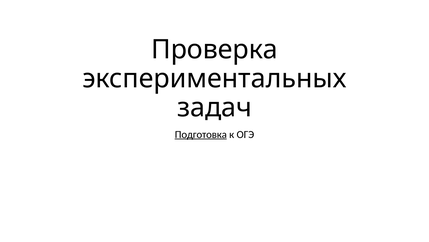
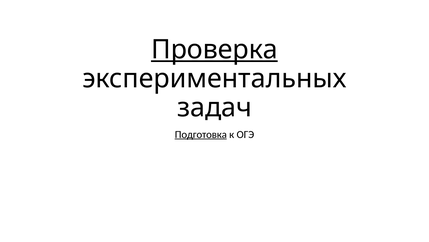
Проверка underline: none -> present
